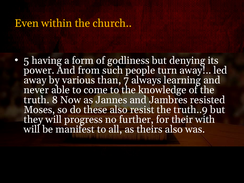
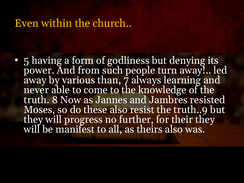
their with: with -> they
